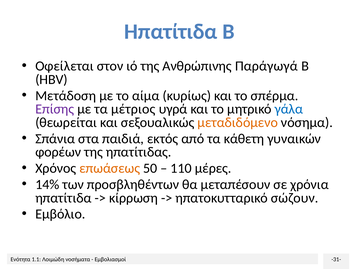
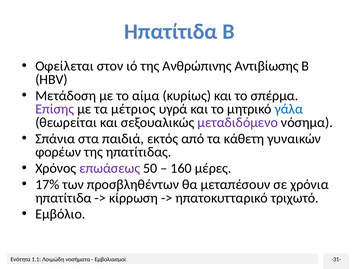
Παράγωγά: Παράγωγά -> Αντιβίωσης
μεταδιδόμενο colour: orange -> purple
επωάσεως colour: orange -> purple
110: 110 -> 160
14%: 14% -> 17%
σώζουν: σώζουν -> τριχωτό
